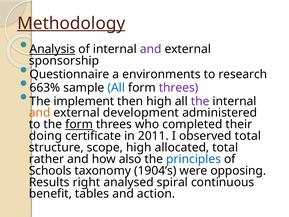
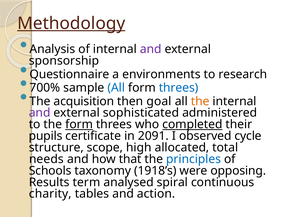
Analysis underline: present -> none
663%: 663% -> 700%
threes at (179, 88) colour: purple -> blue
implement: implement -> acquisition
then high: high -> goal
the at (200, 101) colour: purple -> orange
and at (40, 113) colour: orange -> purple
development: development -> sophisticated
completed underline: none -> present
doing: doing -> pupils
2011: 2011 -> 2091
observed total: total -> cycle
rather: rather -> needs
also: also -> that
1904’s: 1904’s -> 1918’s
right: right -> term
benefit: benefit -> charity
